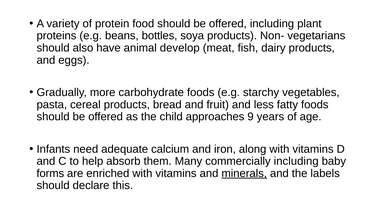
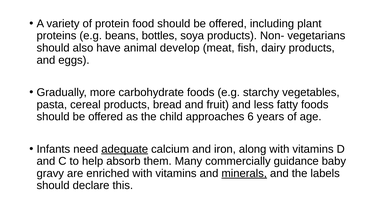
9: 9 -> 6
adequate underline: none -> present
commercially including: including -> guidance
forms: forms -> gravy
